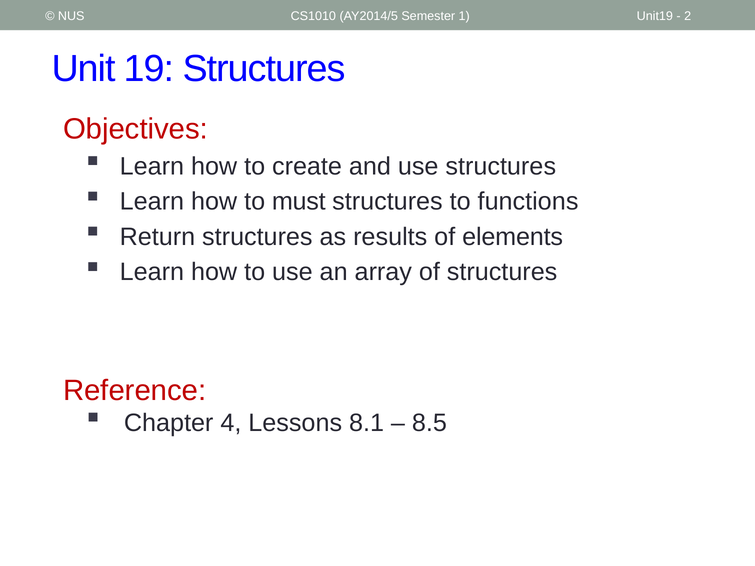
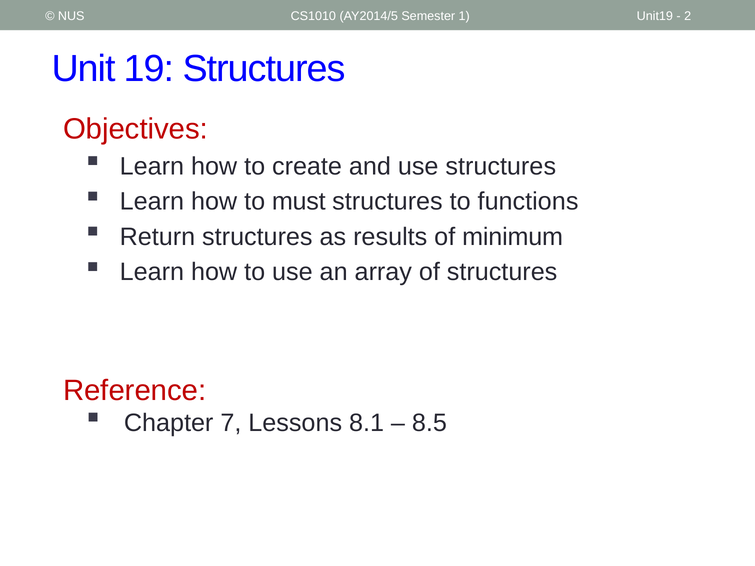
elements: elements -> minimum
4: 4 -> 7
